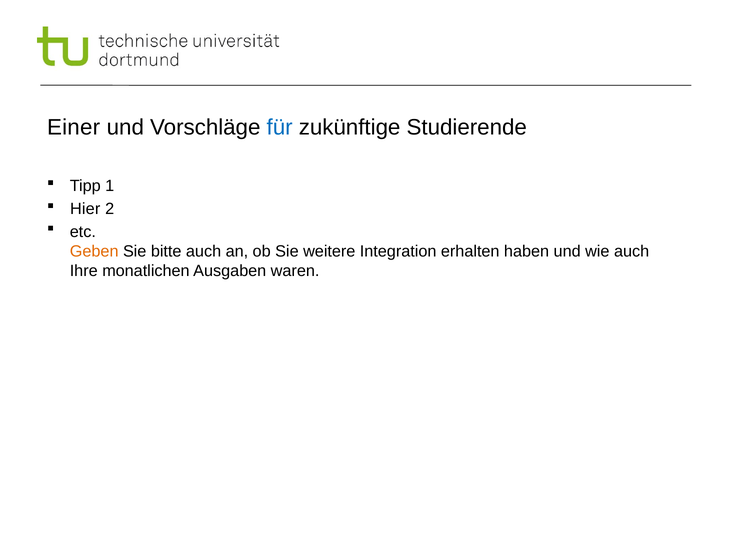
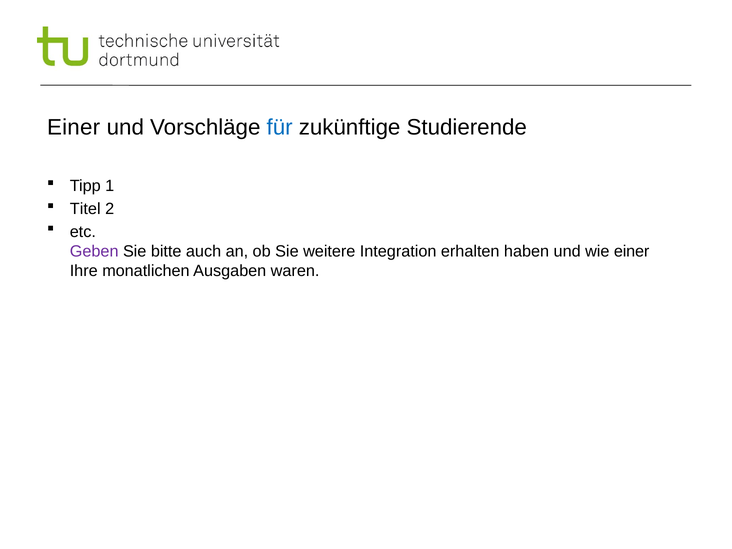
Hier: Hier -> Titel
Geben colour: orange -> purple
wie auch: auch -> einer
